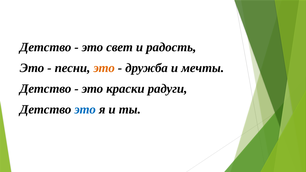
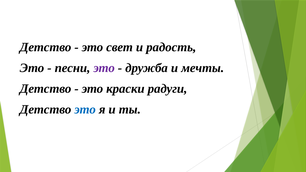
это at (104, 68) colour: orange -> purple
